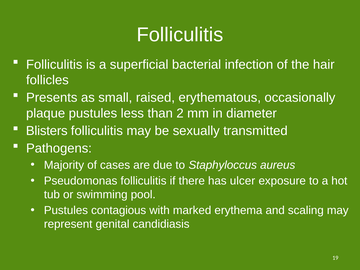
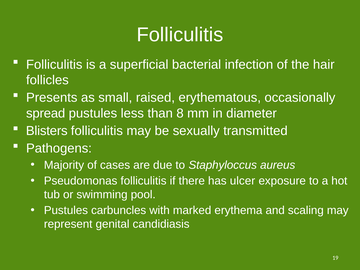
plaque: plaque -> spread
2: 2 -> 8
contagious: contagious -> carbuncles
